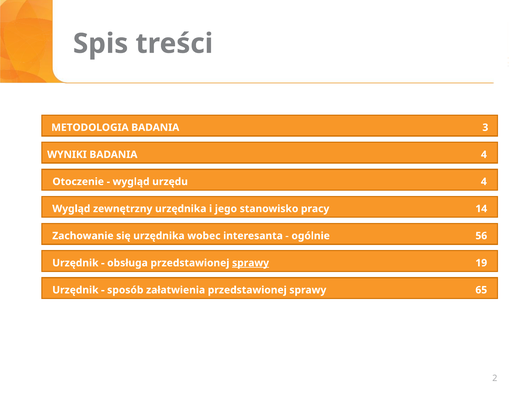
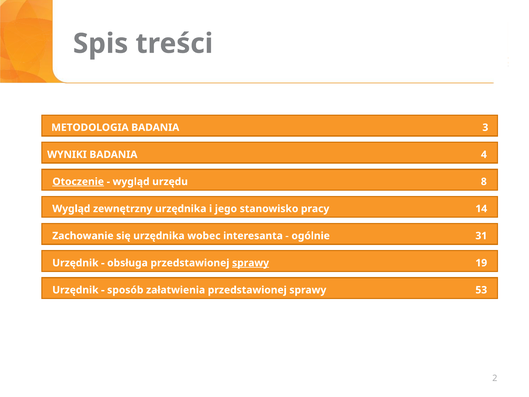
Otoczenie underline: none -> present
urzędu 4: 4 -> 8
56: 56 -> 31
65: 65 -> 53
